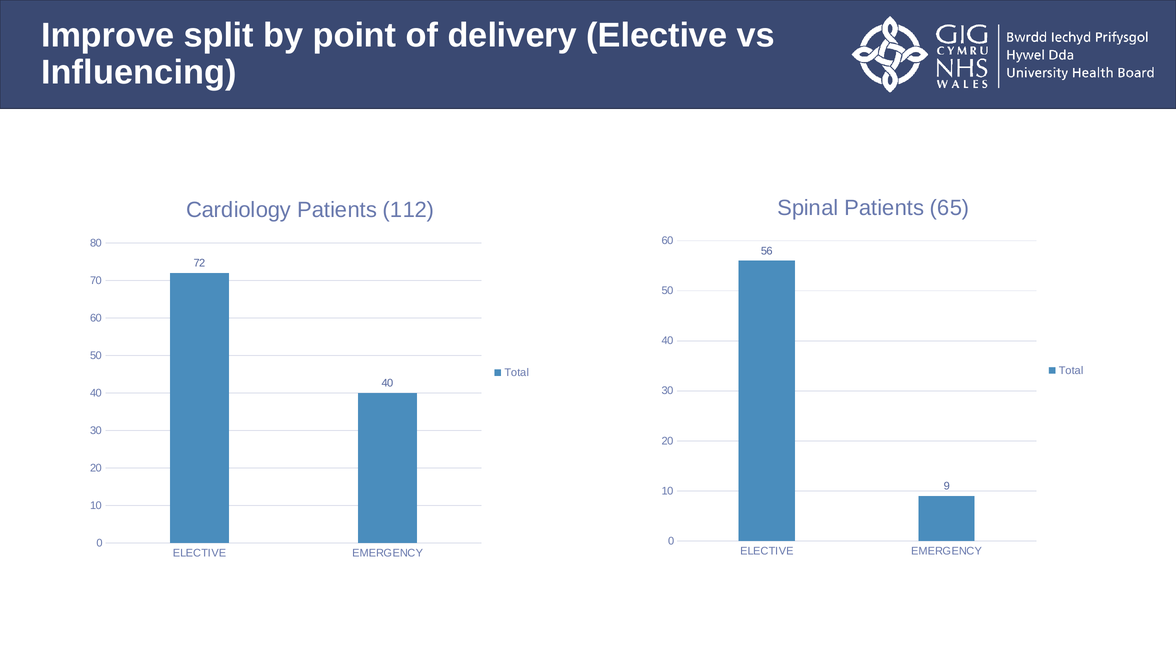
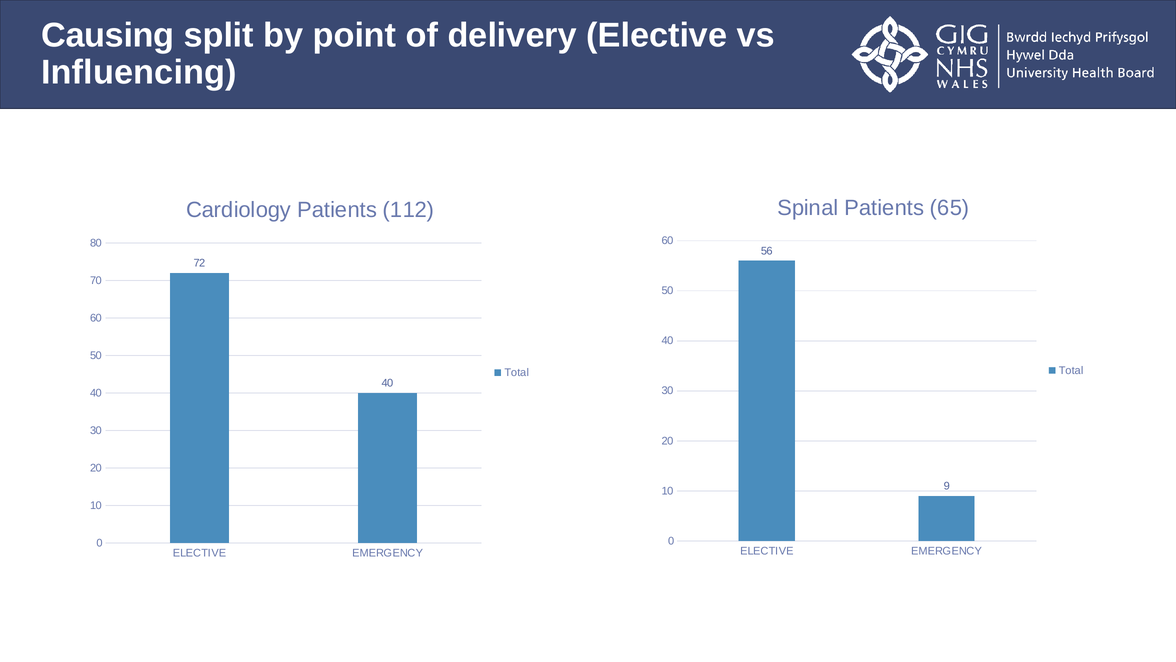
Improve: Improve -> Causing
